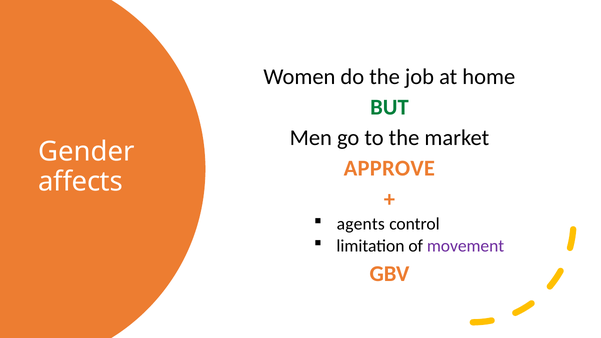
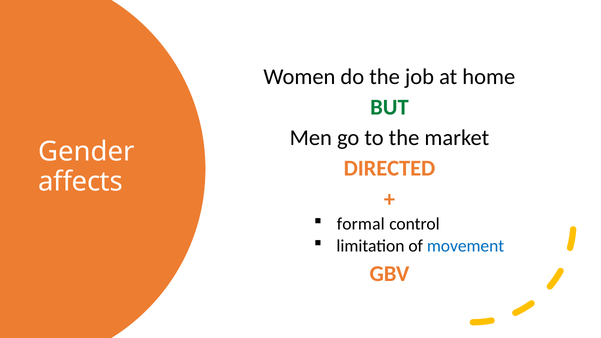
APPROVE: APPROVE -> DIRECTED
agents: agents -> formal
movement colour: purple -> blue
